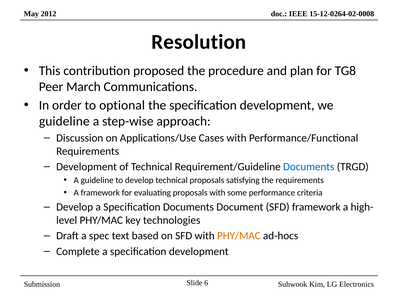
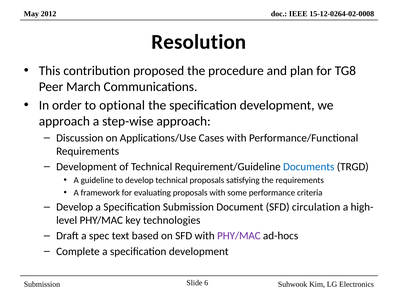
guideline at (64, 121): guideline -> approach
Specification Documents: Documents -> Submission
SFD framework: framework -> circulation
PHY/MAC at (239, 235) colour: orange -> purple
